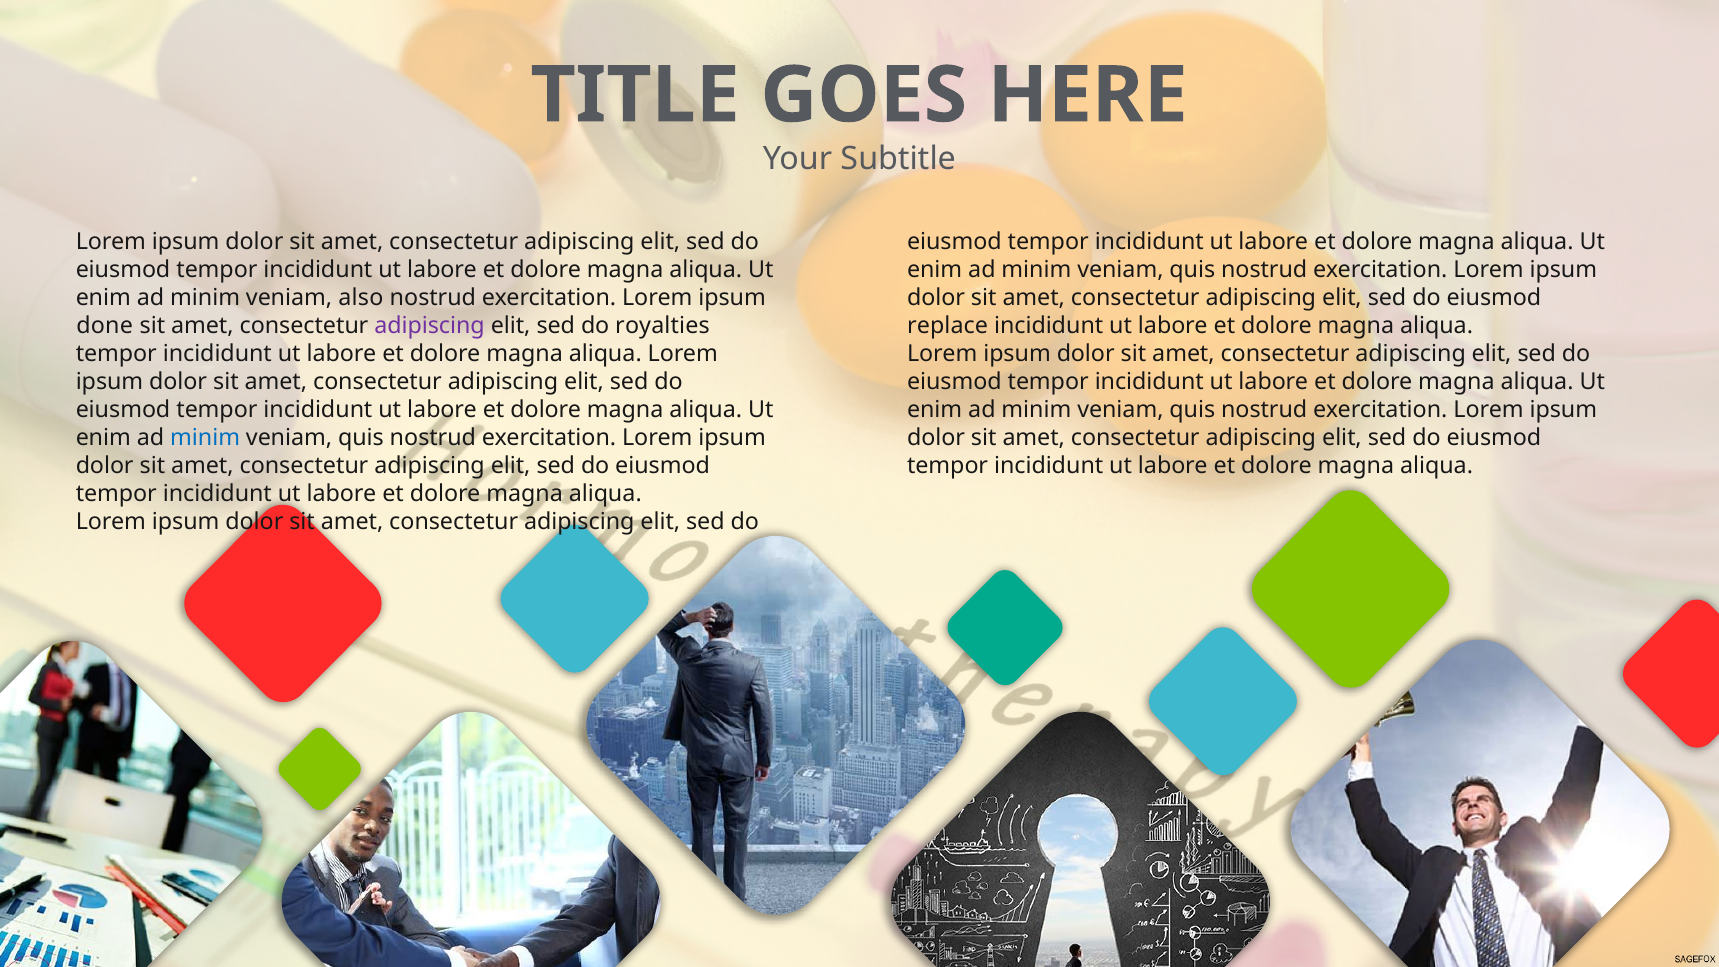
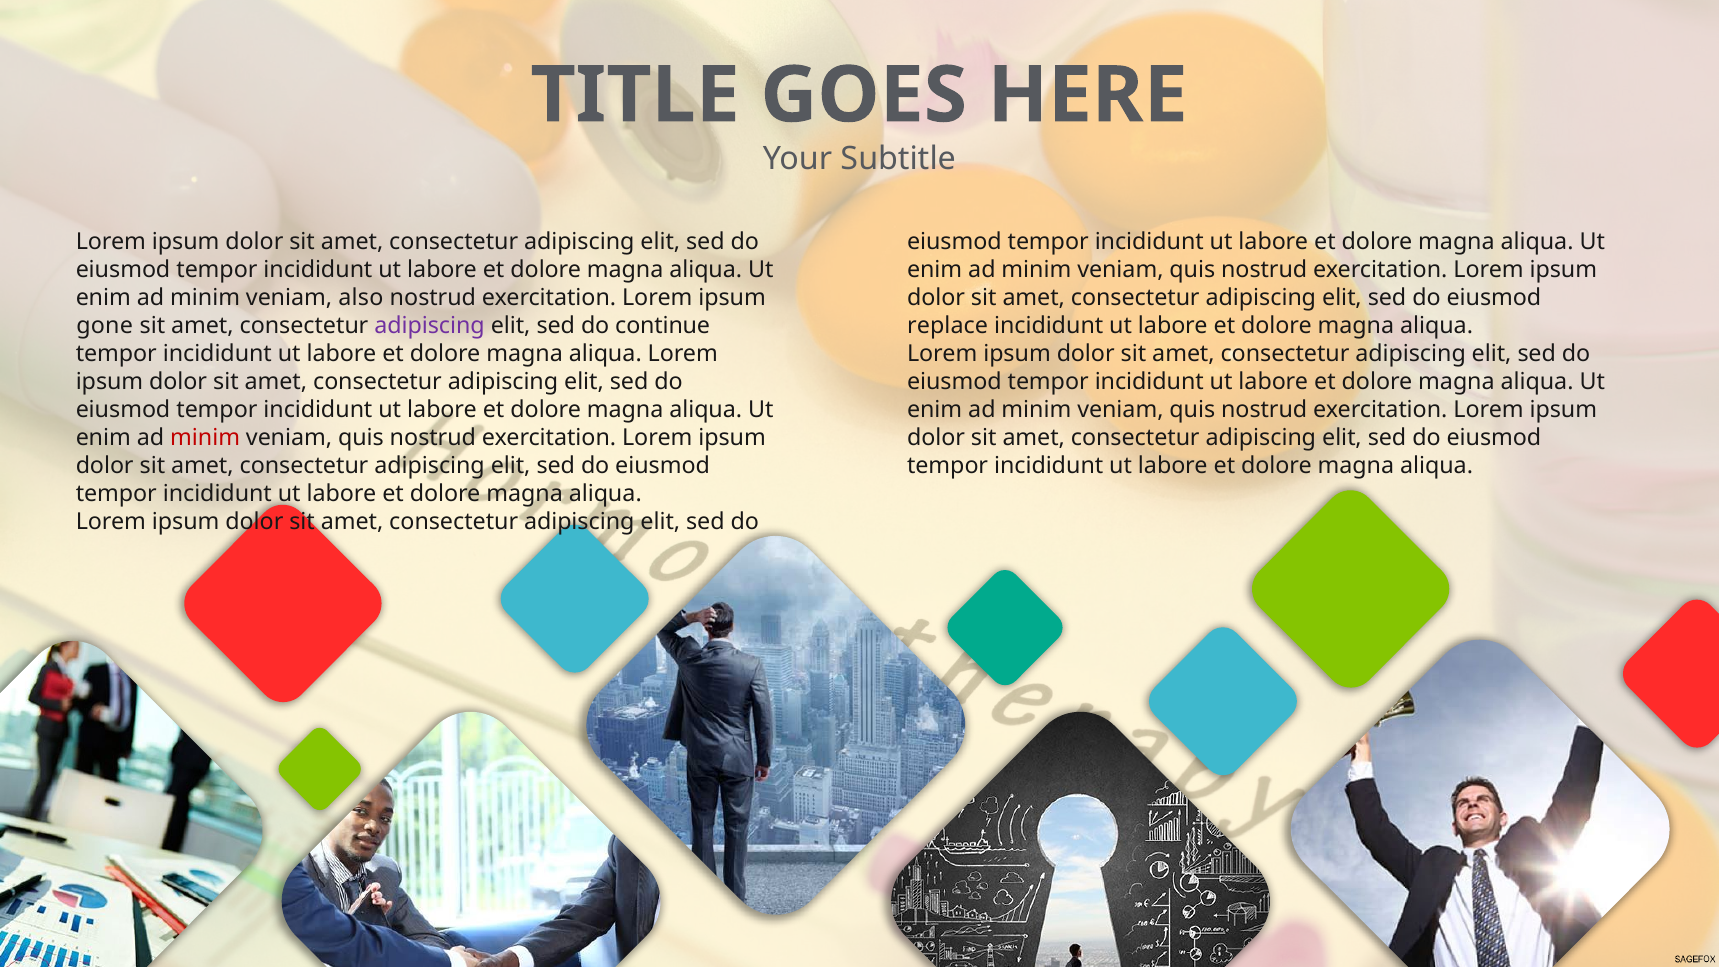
done: done -> gone
royalties: royalties -> continue
minim at (205, 437) colour: blue -> red
